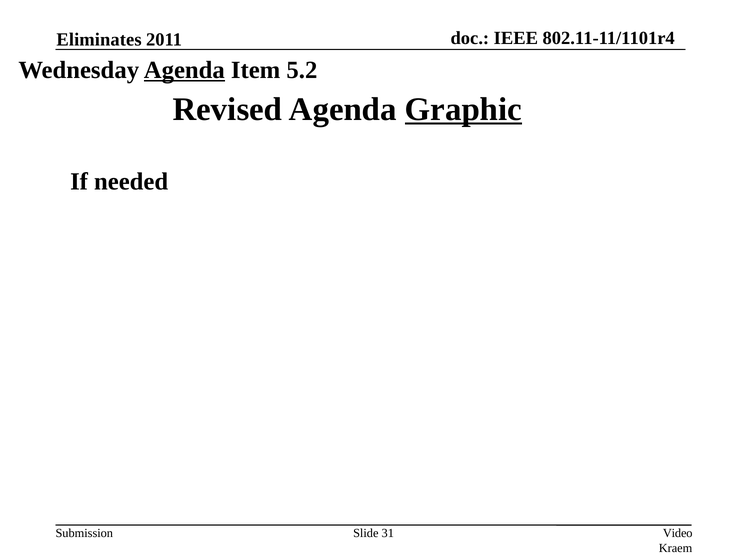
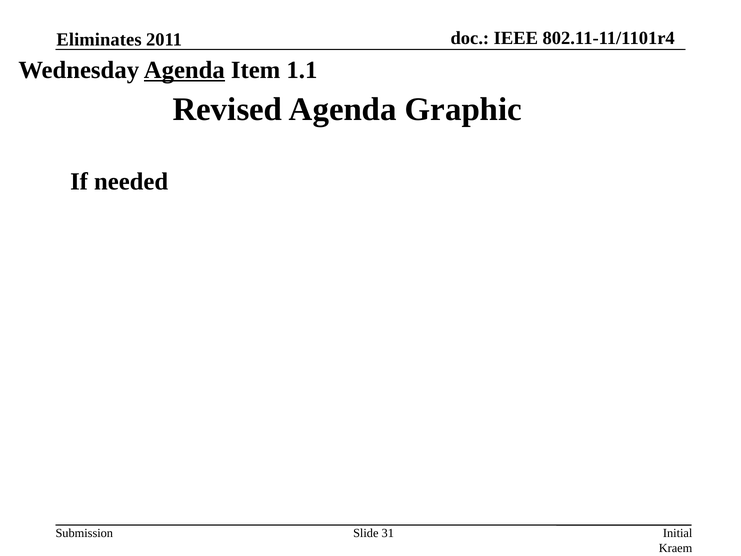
5.2: 5.2 -> 1.1
Graphic underline: present -> none
Video: Video -> Initial
